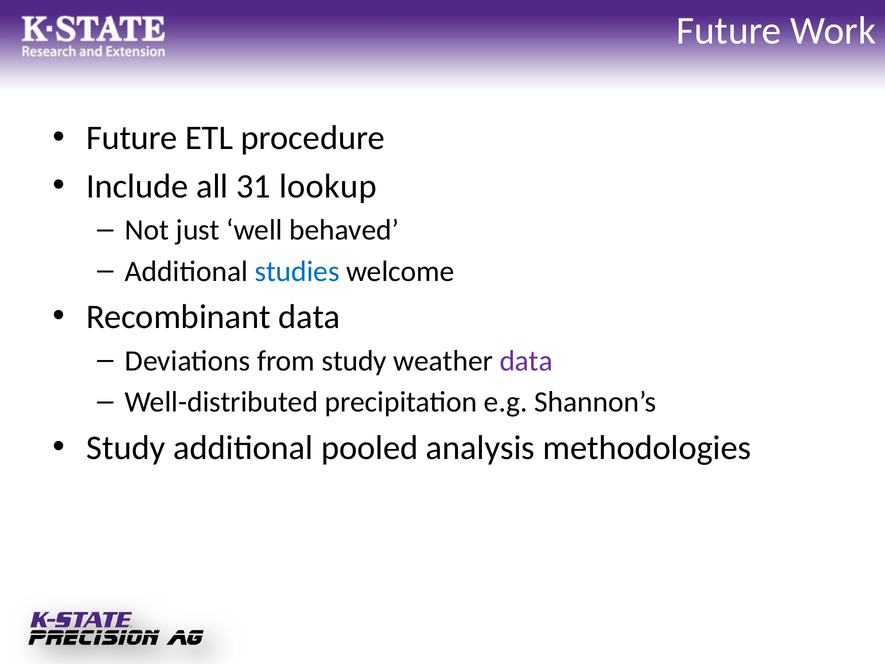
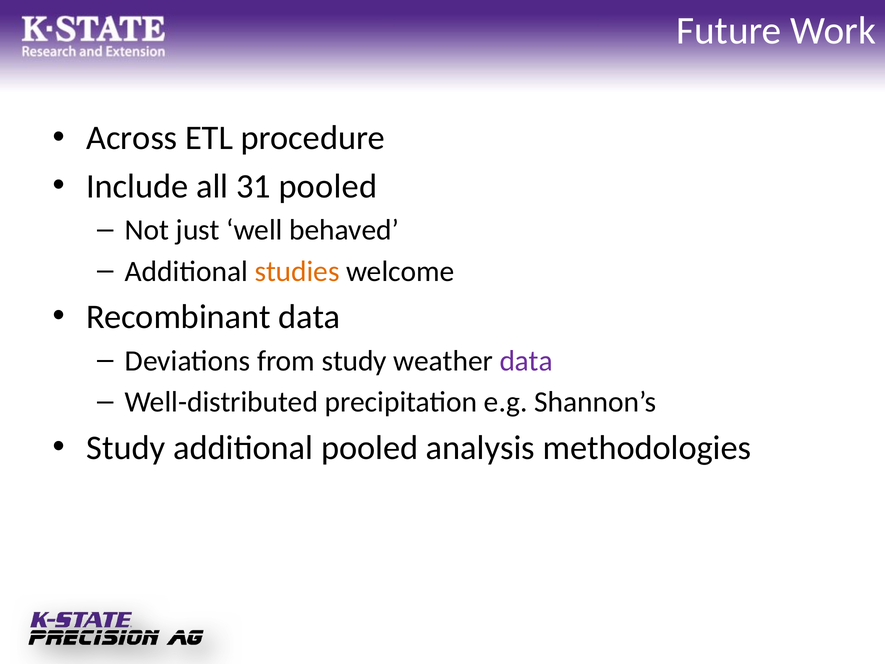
Future at (132, 138): Future -> Across
31 lookup: lookup -> pooled
studies colour: blue -> orange
